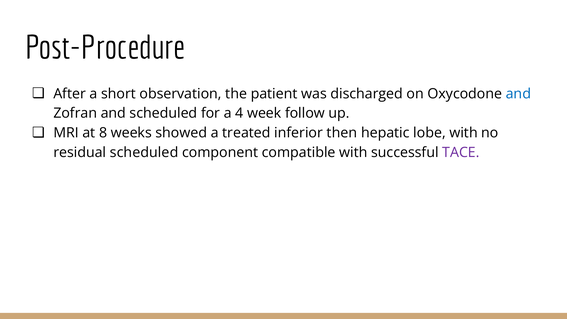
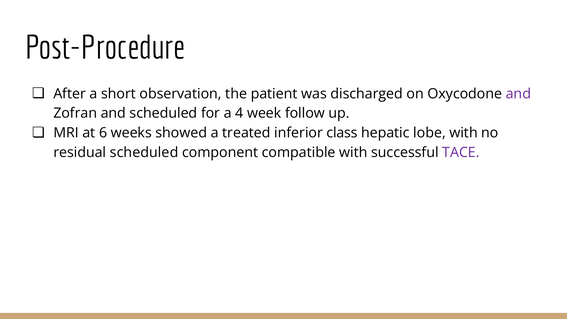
and at (518, 94) colour: blue -> purple
8: 8 -> 6
then: then -> class
